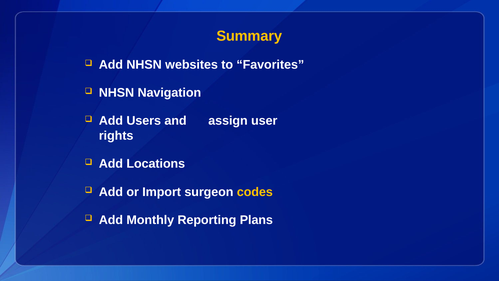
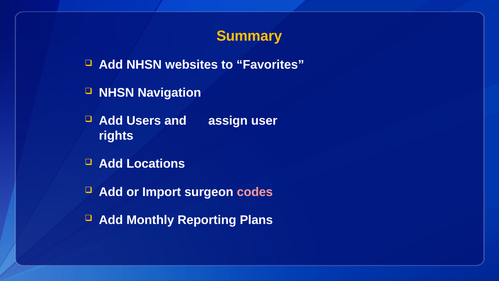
codes colour: yellow -> pink
